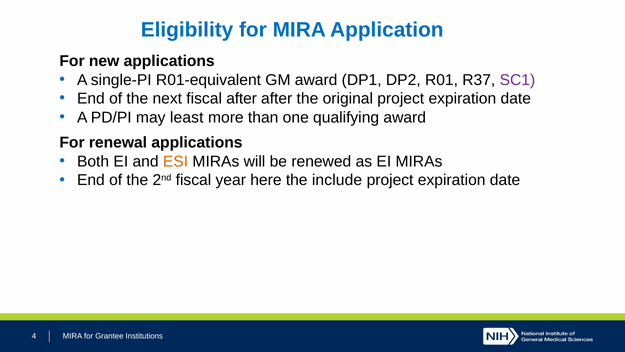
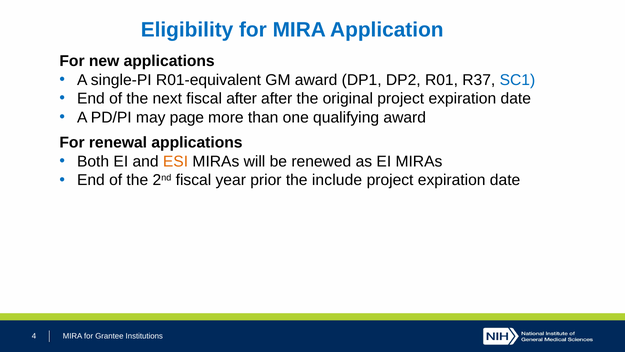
SC1 colour: purple -> blue
least: least -> page
here: here -> prior
